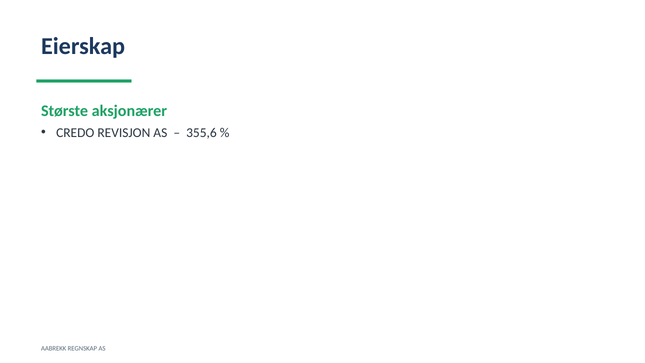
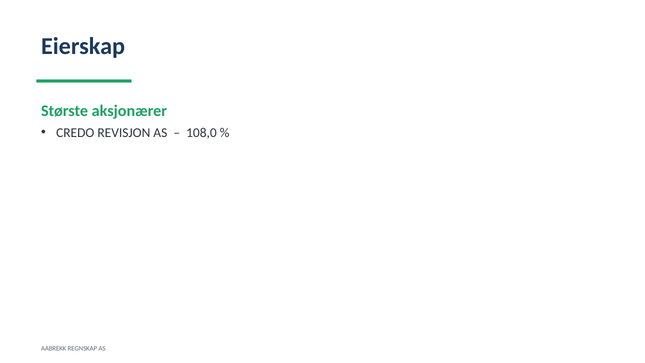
355,6: 355,6 -> 108,0
